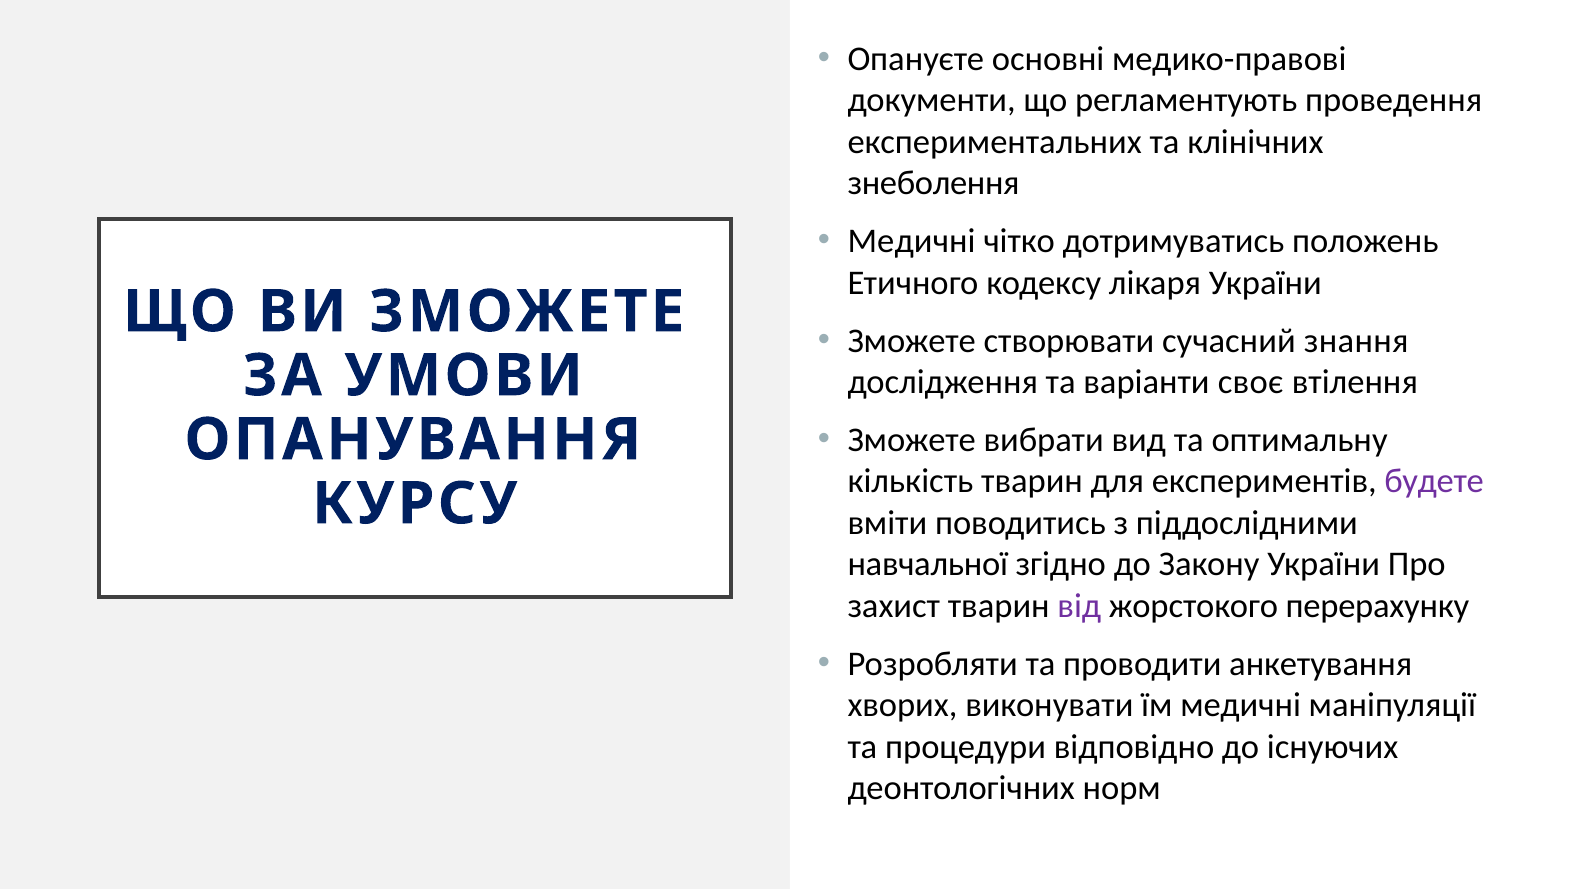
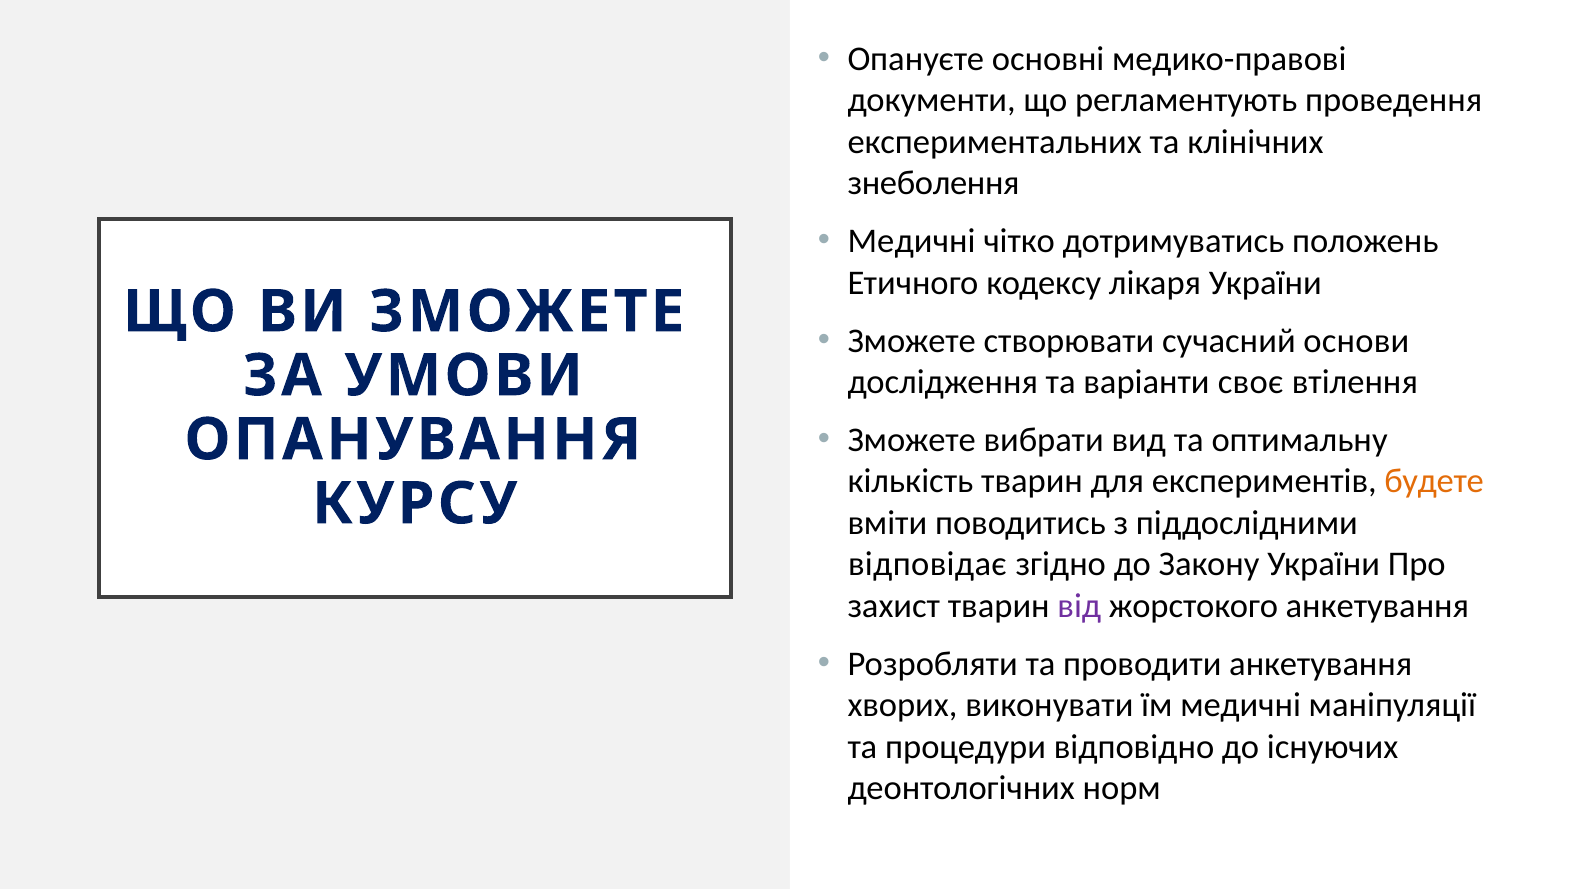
знання: знання -> основи
будете colour: purple -> orange
навчальної: навчальної -> відповідає
жорстокого перерахунку: перерахунку -> анкетування
